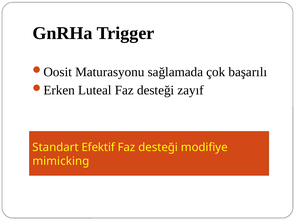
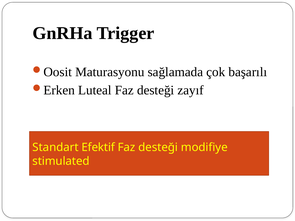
mimicking: mimicking -> stimulated
